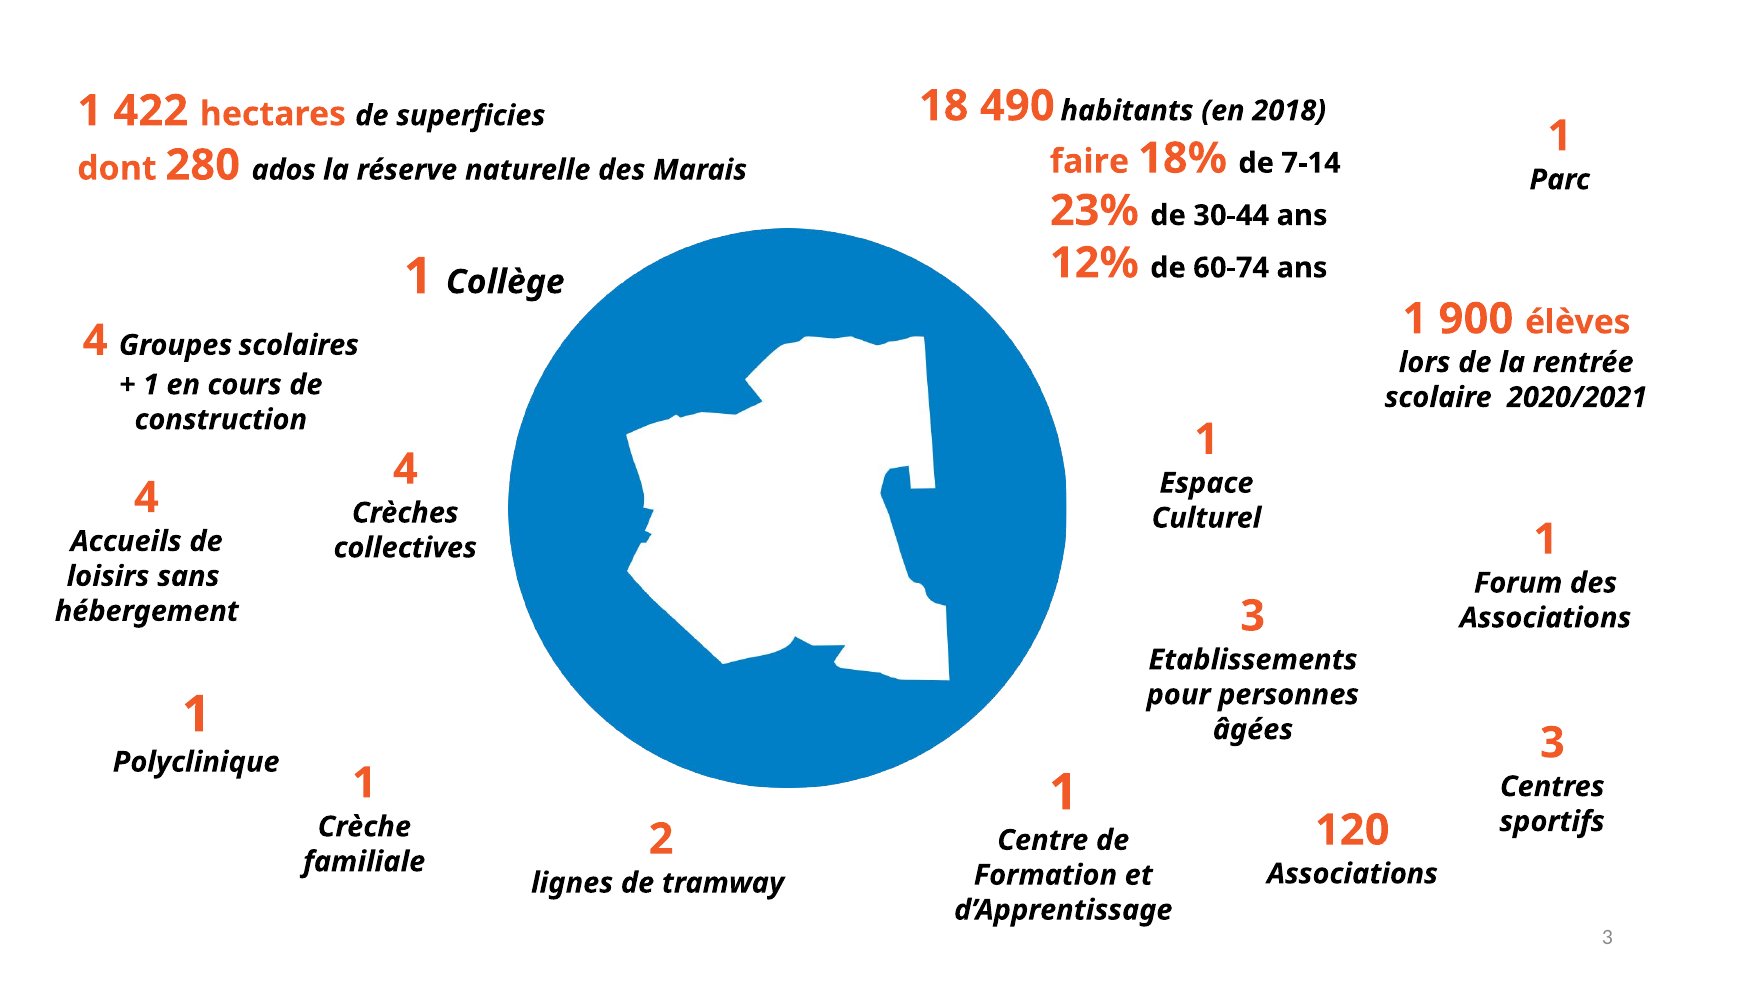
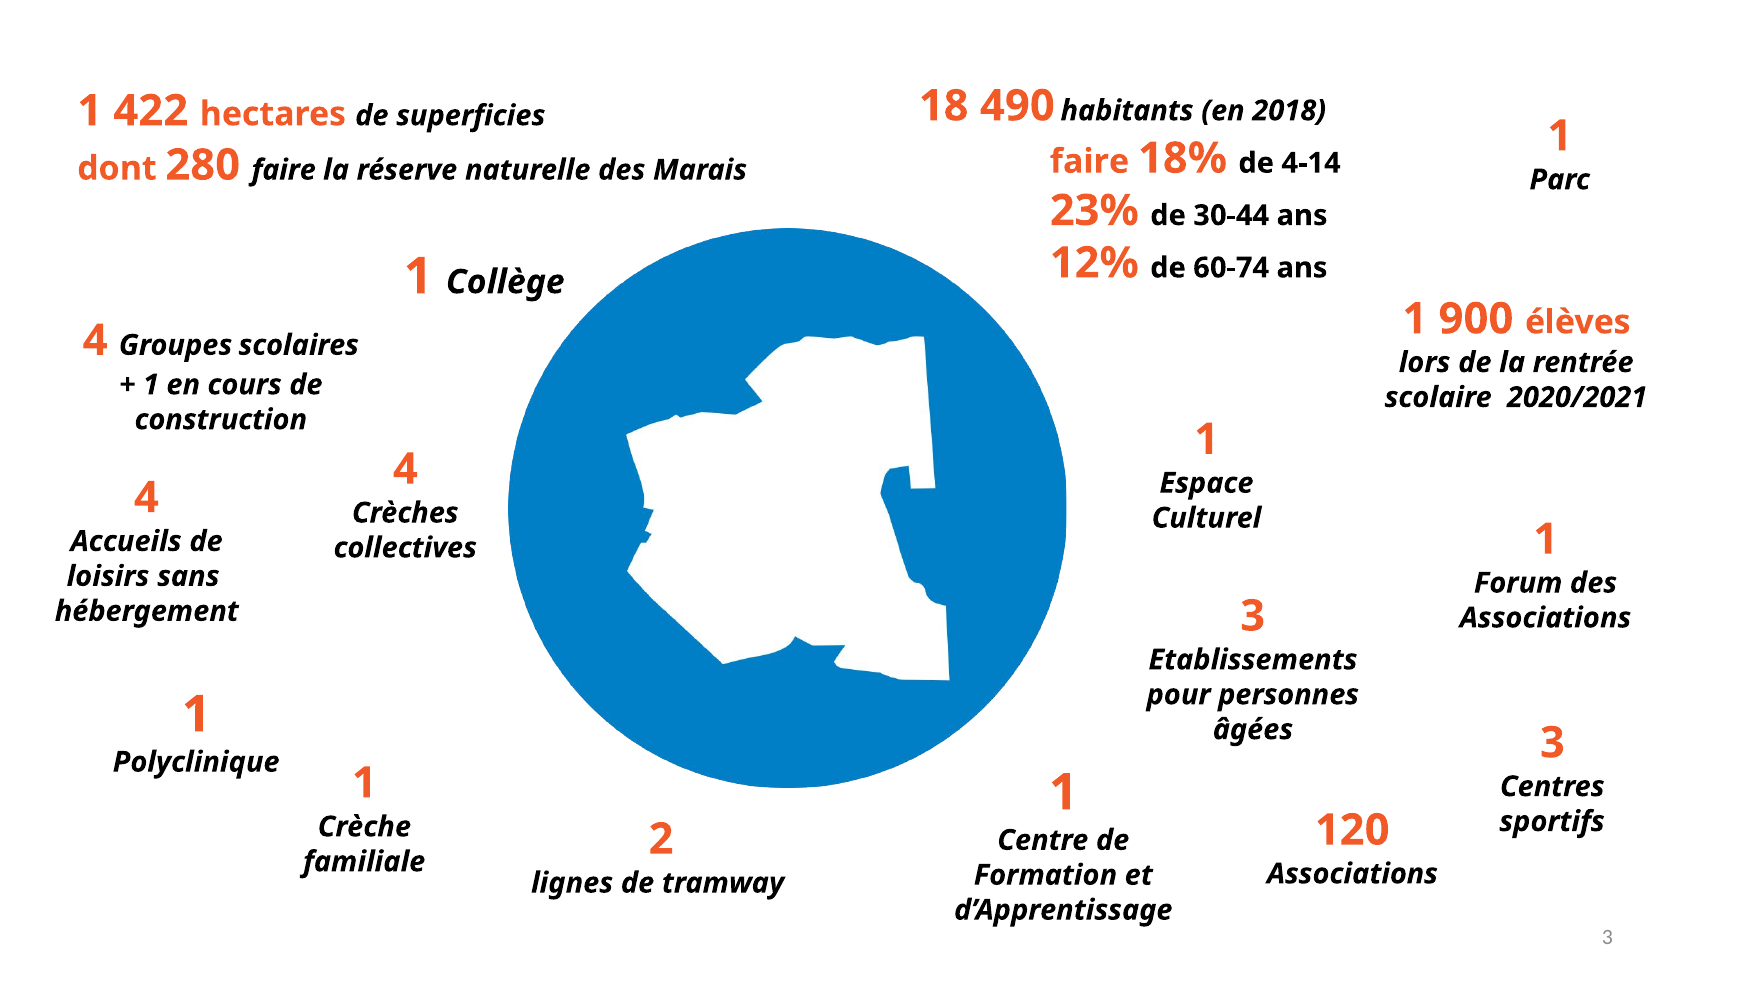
7-14: 7-14 -> 4-14
280 ados: ados -> faire
